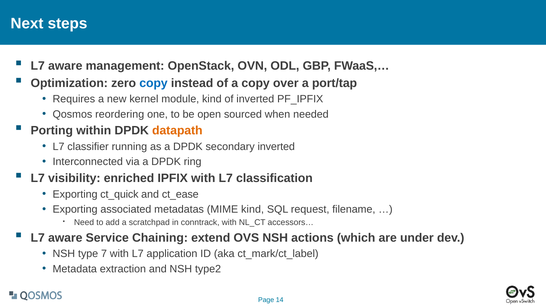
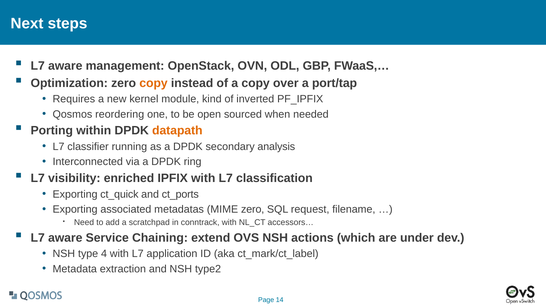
copy at (154, 83) colour: blue -> orange
secondary inverted: inverted -> analysis
ct_ease: ct_ease -> ct_ports
MIME kind: kind -> zero
7: 7 -> 4
